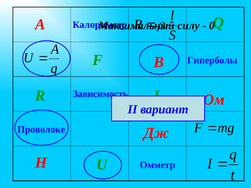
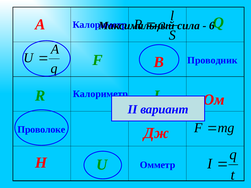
силу: силу -> сила
0: 0 -> 6
Гиперболы: Гиперболы -> Проводник
Зависимость at (100, 94): Зависимость -> Калориметр
